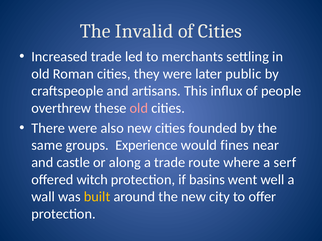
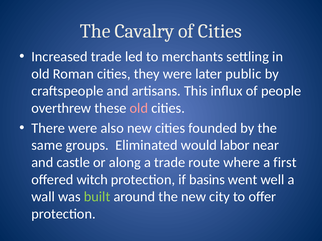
Invalid: Invalid -> Cavalry
Experience: Experience -> Eliminated
fines: fines -> labor
serf: serf -> first
built colour: yellow -> light green
